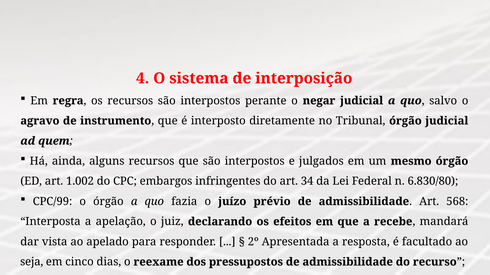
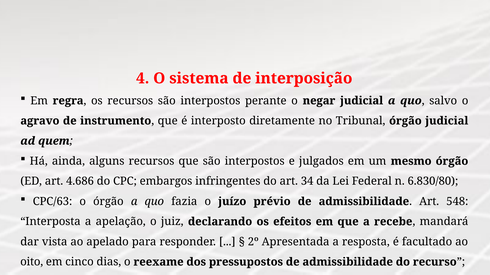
1.002: 1.002 -> 4.686
CPC/99: CPC/99 -> CPC/63
568: 568 -> 548
seja: seja -> oito
